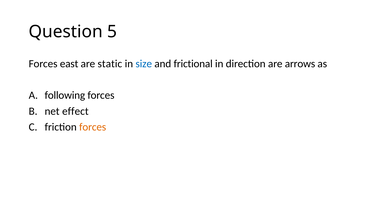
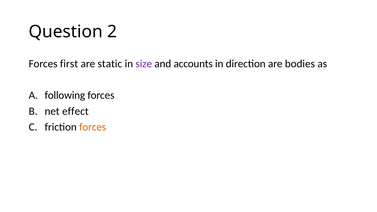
5: 5 -> 2
east: east -> first
size colour: blue -> purple
frictional: frictional -> accounts
arrows: arrows -> bodies
